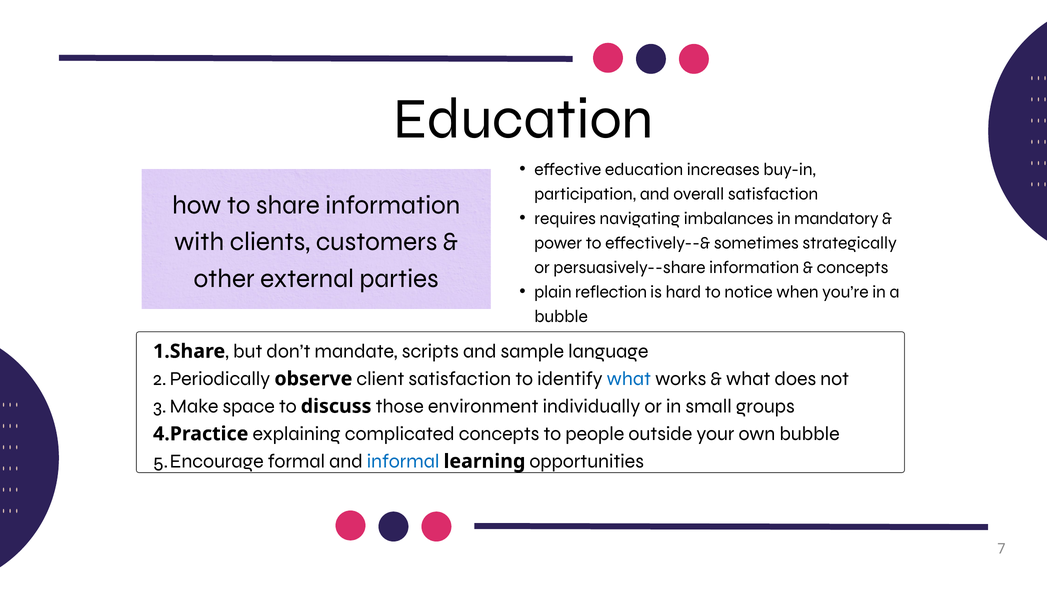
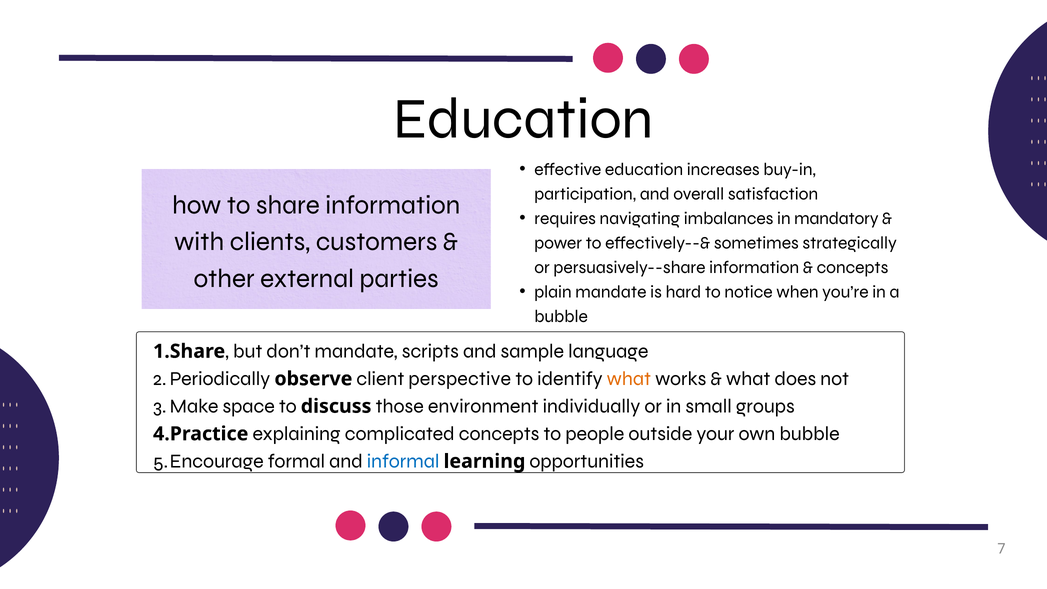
plain reflection: reflection -> mandate
client satisfaction: satisfaction -> perspective
what at (629, 379) colour: blue -> orange
